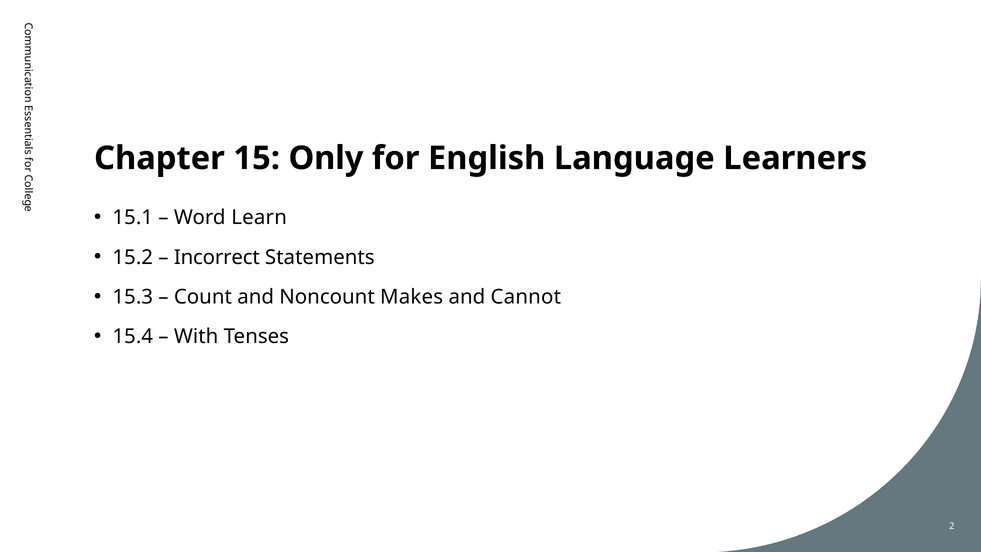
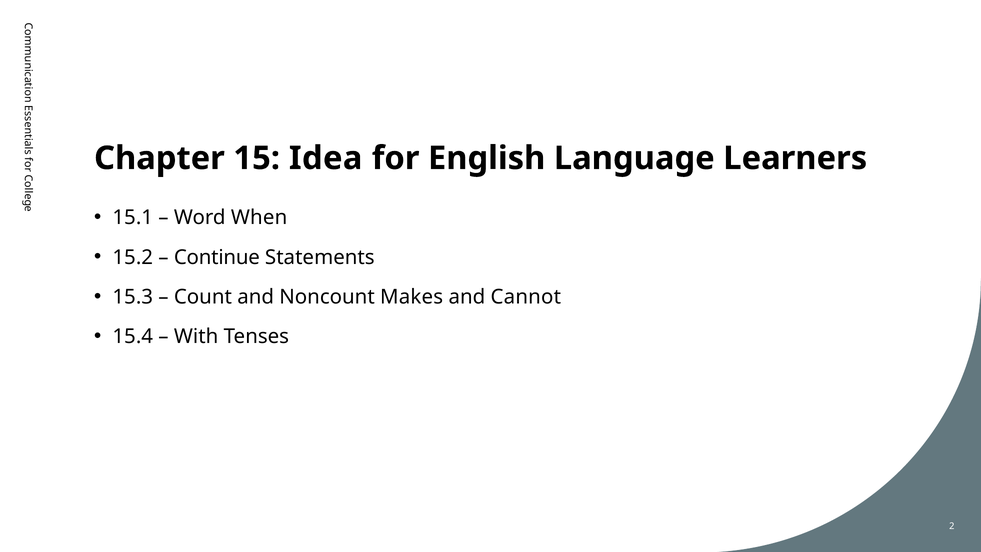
Only: Only -> Idea
Learn: Learn -> When
Incorrect: Incorrect -> Continue
